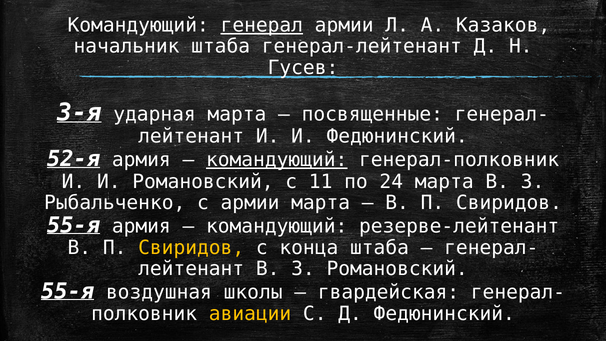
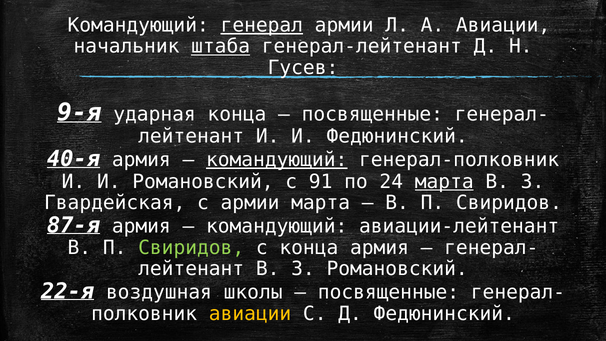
А Казаков: Казаков -> Авиации
штаба at (221, 46) underline: none -> present
3-я: 3-я -> 9-я
ударная марта: марта -> конца
52-я: 52-я -> 40-я
11: 11 -> 91
марта at (444, 182) underline: none -> present
Рыбальченко: Рыбальченко -> Гвардейская
55-я at (73, 225): 55-я -> 87-я
резерве-лейтенант: резерве-лейтенант -> авиации-лейтенант
Свиридов at (191, 248) colour: yellow -> light green
конца штаба: штаба -> армия
55-я at (68, 291): 55-я -> 22-я
гвардейская at (388, 292): гвардейская -> посвященные
